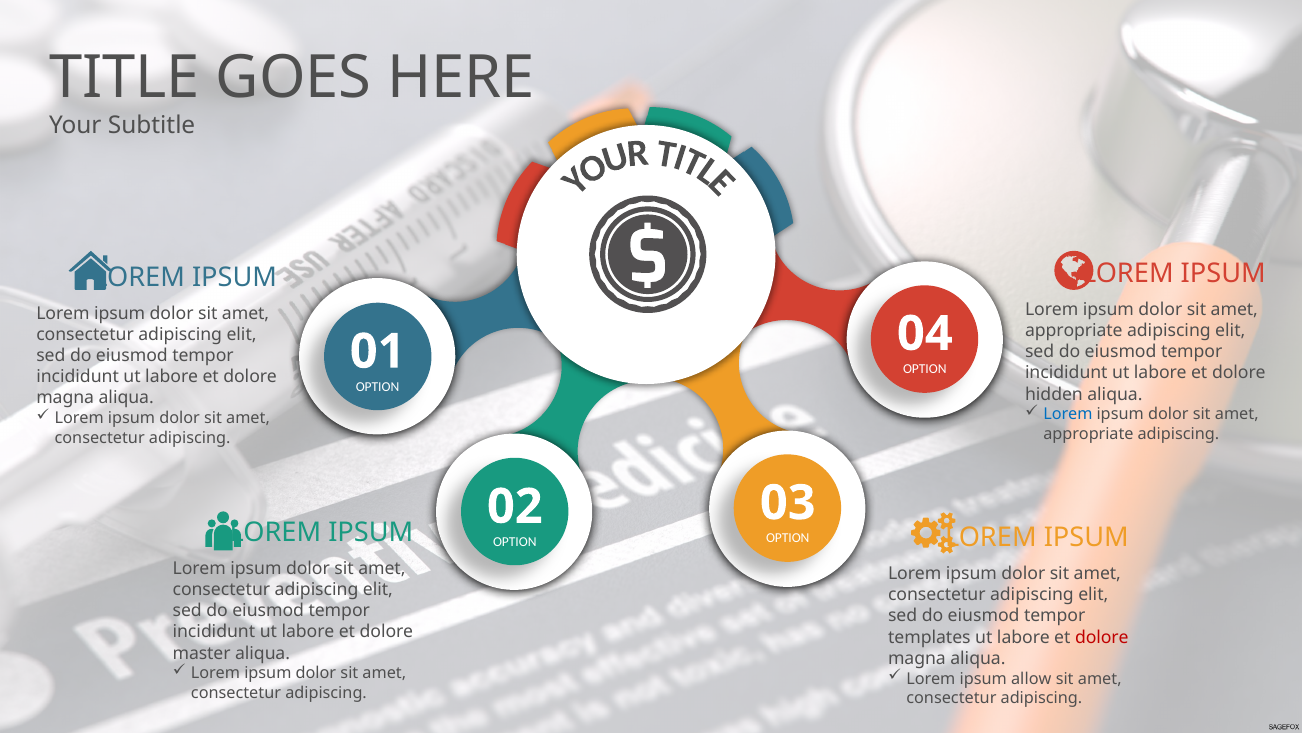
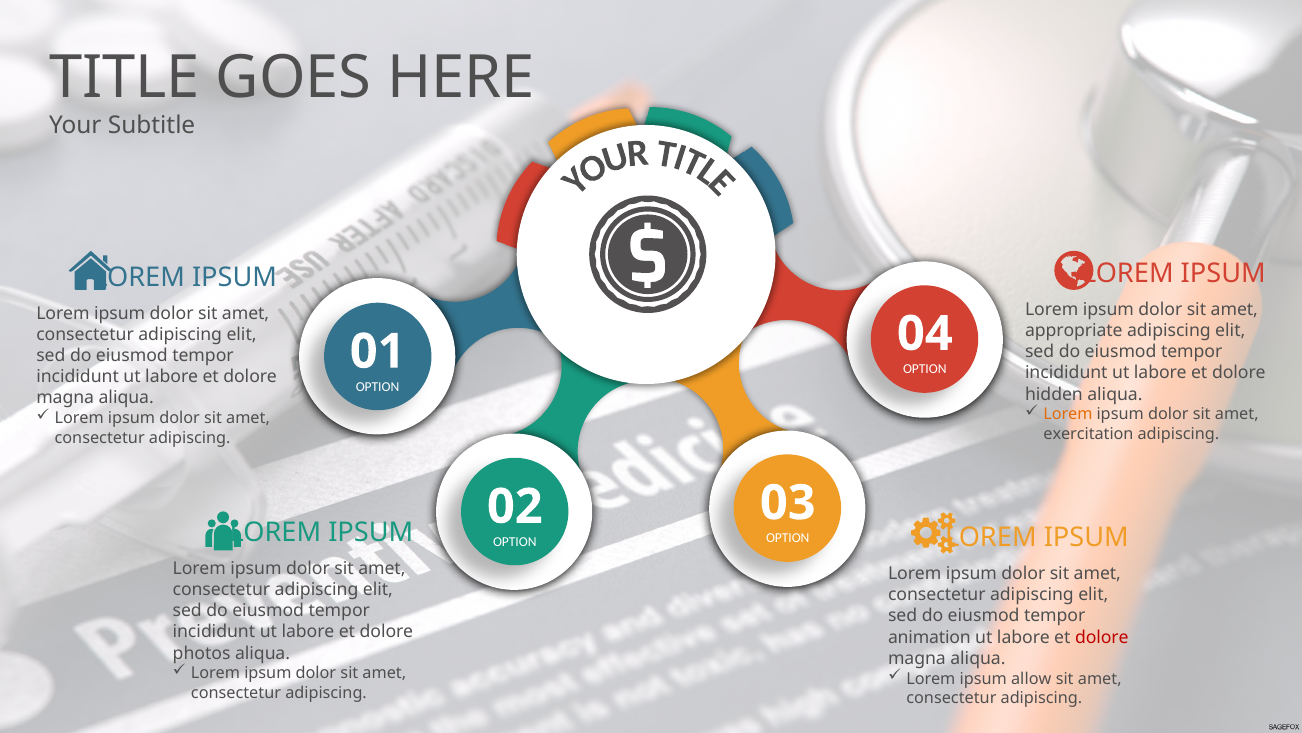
Lorem at (1068, 414) colour: blue -> orange
appropriate at (1088, 434): appropriate -> exercitation
templates: templates -> animation
master: master -> photos
